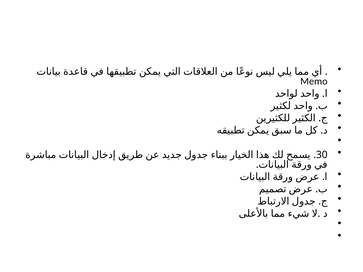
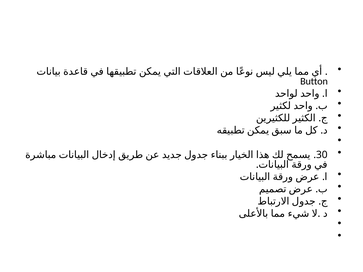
Memo: Memo -> Button
